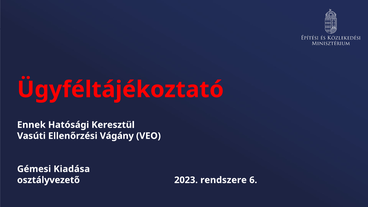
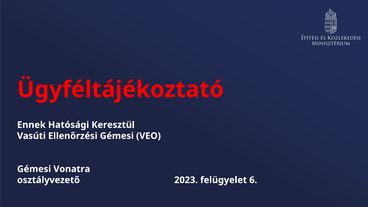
Ellenőrzési Vágány: Vágány -> Gémesi
Kiadása: Kiadása -> Vonatra
rendszere: rendszere -> felügyelet
